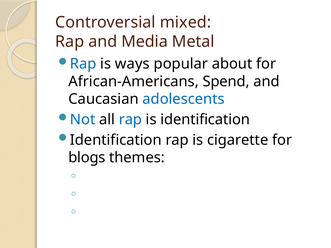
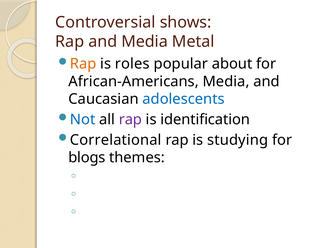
mixed: mixed -> shows
Rap at (83, 64) colour: blue -> orange
ways: ways -> roles
African-Americans Spend: Spend -> Media
rap at (130, 120) colour: blue -> purple
Identification at (116, 140): Identification -> Correlational
cigarette: cigarette -> studying
